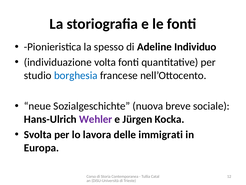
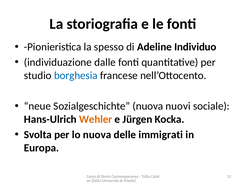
volta: volta -> dalle
breve: breve -> nuovi
Wehler colour: purple -> orange
lo lavora: lavora -> nuova
